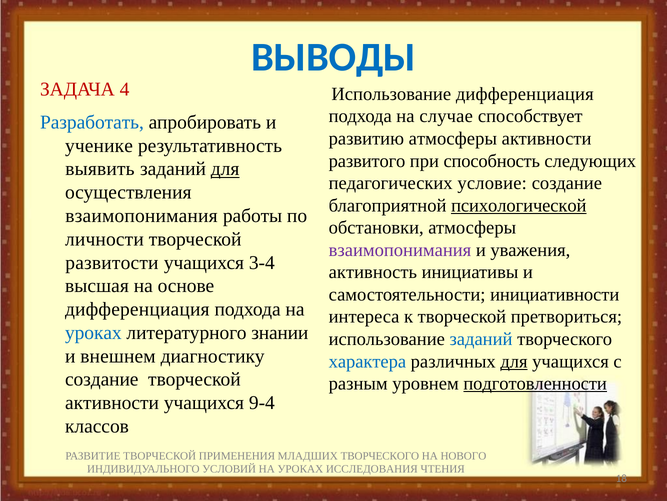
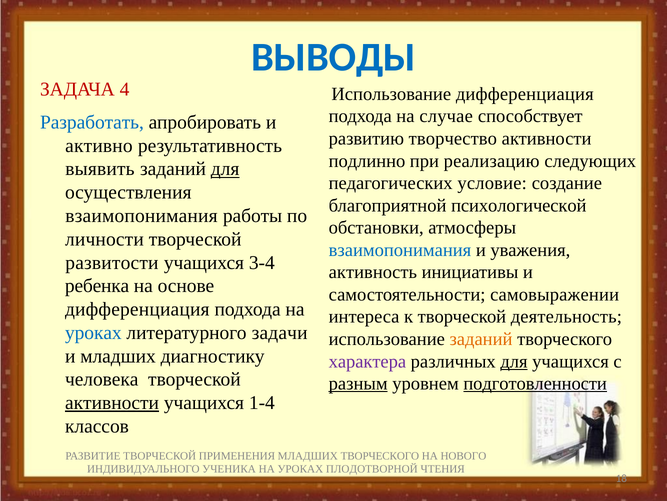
развитию атмосферы: атмосферы -> творчество
ученике: ученике -> активно
развитого: развитого -> подлинно
способность: способность -> реализацию
психологической underline: present -> none
взаимопонимания at (400, 250) colour: purple -> blue
высшая: высшая -> ребенка
инициативности: инициативности -> самовыражении
претвориться: претвориться -> деятельность
знании: знании -> задачи
заданий at (481, 339) colour: blue -> orange
и внешнем: внешнем -> младших
характера colour: blue -> purple
создание at (102, 379): создание -> человека
разным underline: none -> present
активности at (112, 402) underline: none -> present
9-4: 9-4 -> 1-4
УСЛОВИЙ: УСЛОВИЙ -> УЧЕНИКА
ИССЛЕДОВАНИЯ: ИССЛЕДОВАНИЯ -> ПЛОДОТВОРНОЙ
